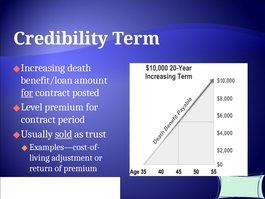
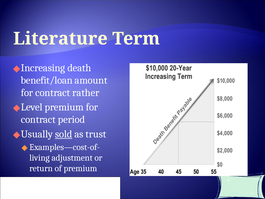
Credibility: Credibility -> Literature
for at (27, 93) underline: present -> none
posted: posted -> rather
